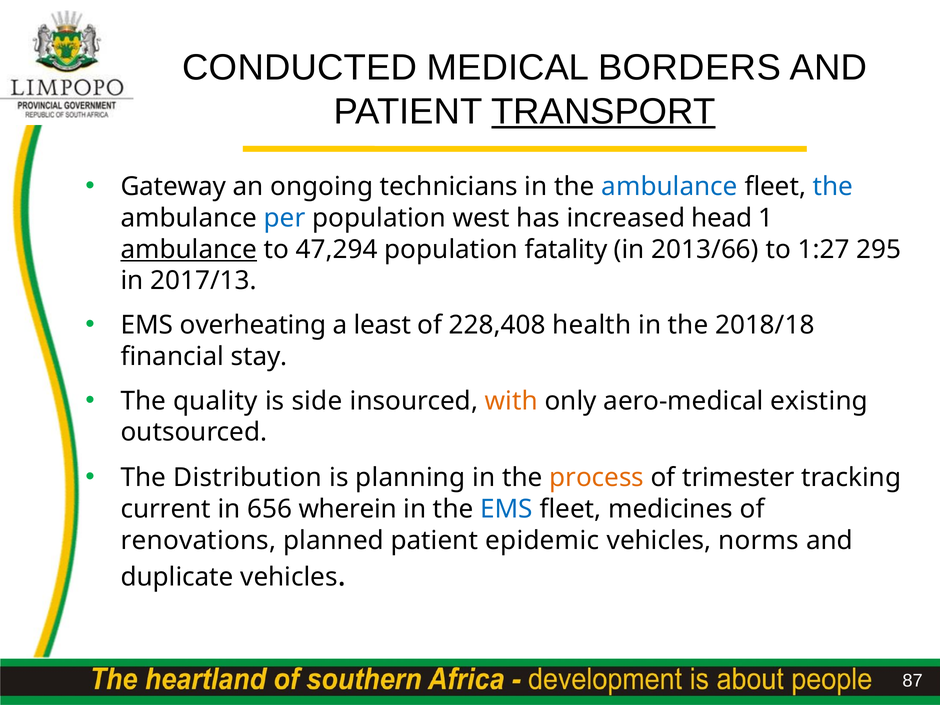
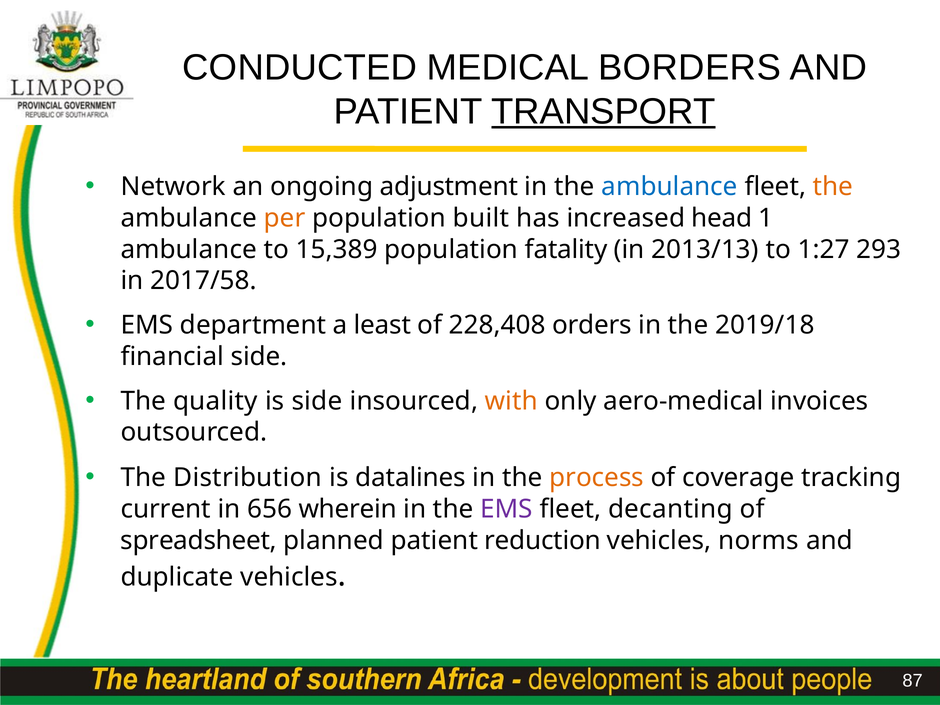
Gateway: Gateway -> Network
technicians: technicians -> adjustment
the at (833, 187) colour: blue -> orange
per colour: blue -> orange
west: west -> built
ambulance at (189, 249) underline: present -> none
47,294: 47,294 -> 15,389
2013/66: 2013/66 -> 2013/13
295: 295 -> 293
2017/13: 2017/13 -> 2017/58
overheating: overheating -> department
health: health -> orders
2018/18: 2018/18 -> 2019/18
financial stay: stay -> side
existing: existing -> invoices
planning: planning -> datalines
trimester: trimester -> coverage
EMS at (506, 509) colour: blue -> purple
medicines: medicines -> decanting
renovations: renovations -> spreadsheet
epidemic: epidemic -> reduction
